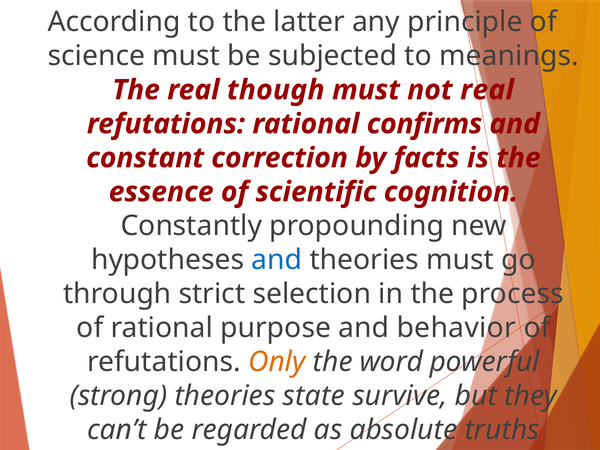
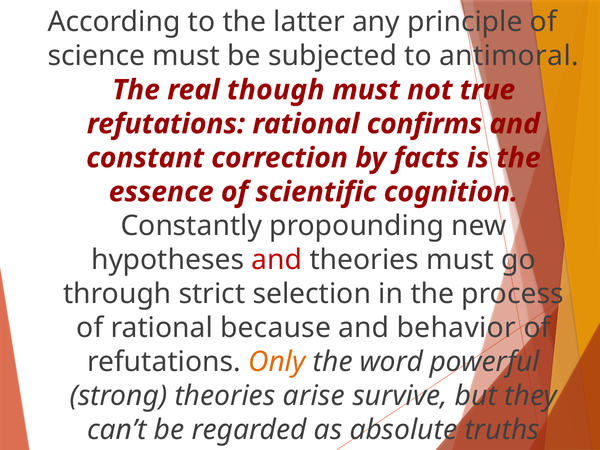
meanings: meanings -> antimoral
not real: real -> true
and at (277, 260) colour: blue -> red
purpose: purpose -> because
state: state -> arise
